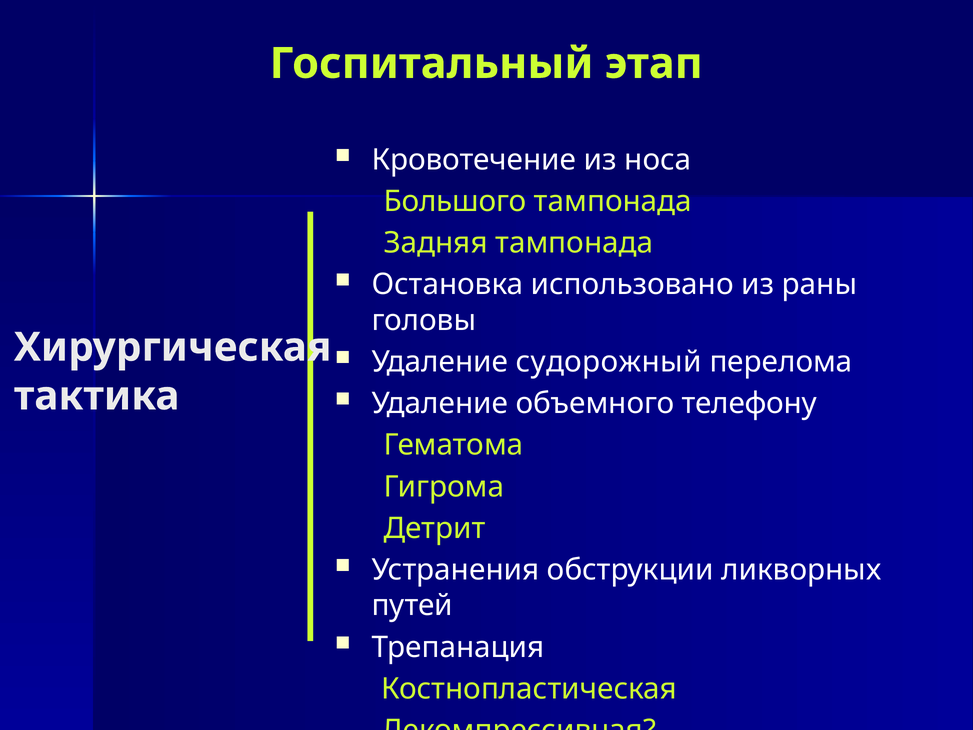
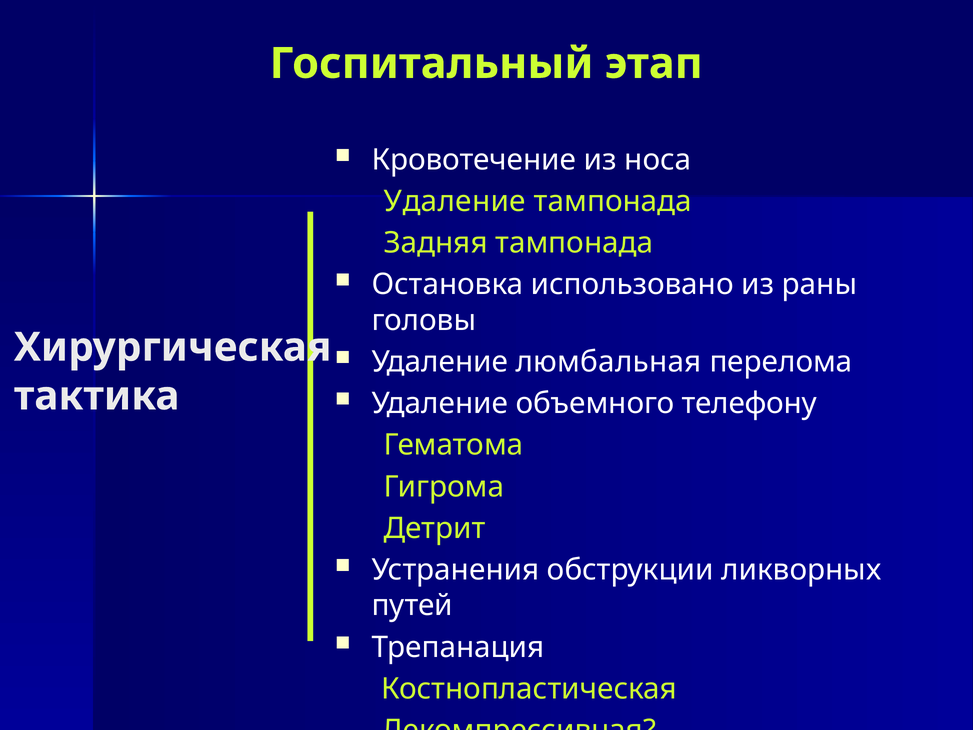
Большого at (455, 201): Большого -> Удаление
судорожный: судорожный -> люмбальная
